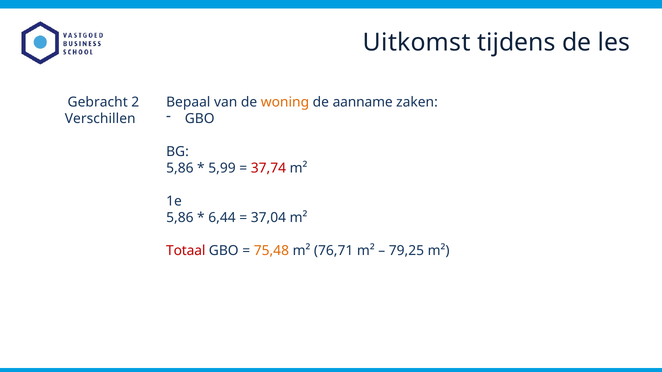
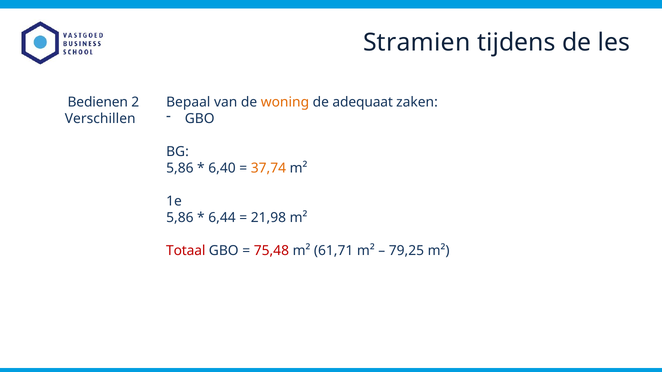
Uitkomst: Uitkomst -> Stramien
Gebracht: Gebracht -> Bedienen
aanname: aanname -> adequaat
5,99: 5,99 -> 6,40
37,74 colour: red -> orange
37,04: 37,04 -> 21,98
75,48 colour: orange -> red
76,71: 76,71 -> 61,71
